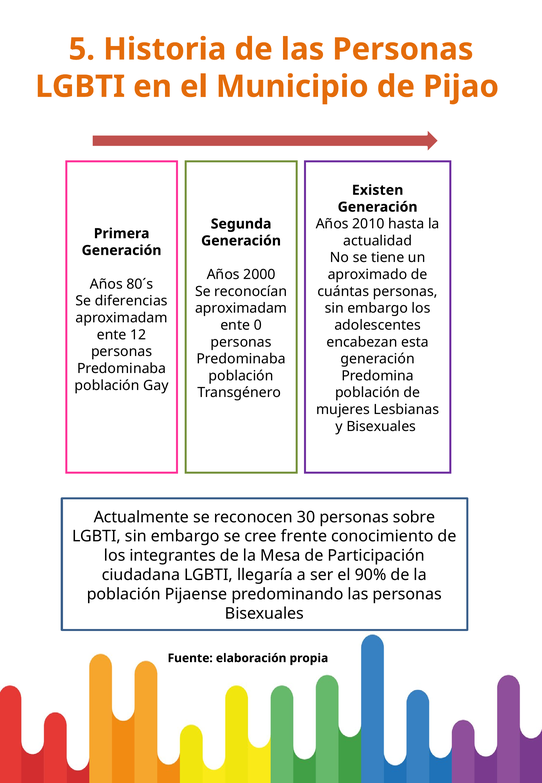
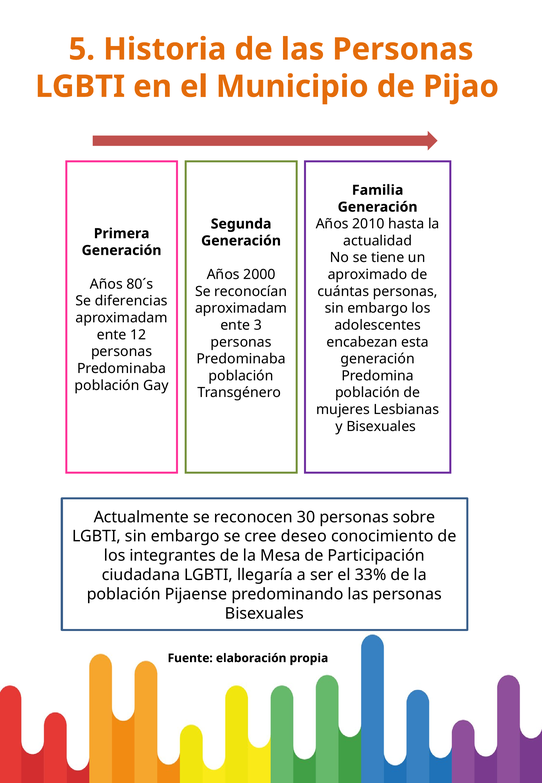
Existen: Existen -> Familia
0: 0 -> 3
frente: frente -> deseo
90%: 90% -> 33%
